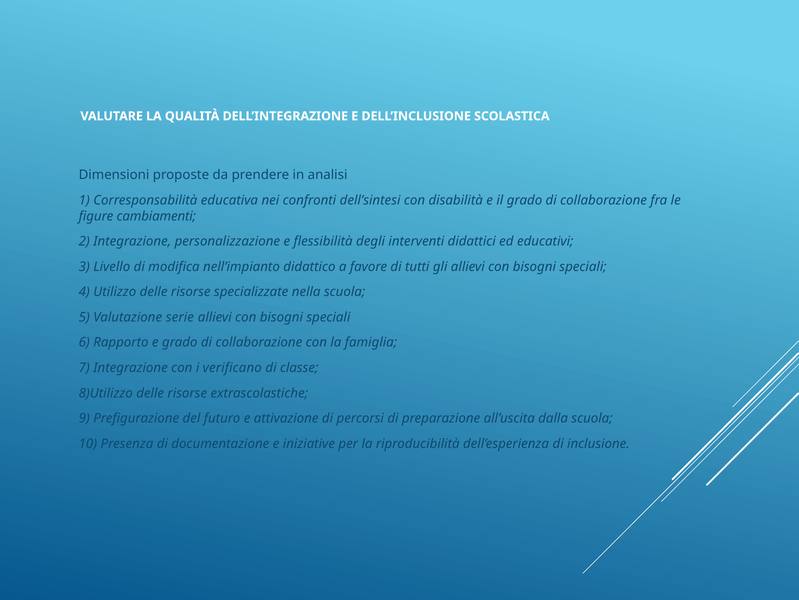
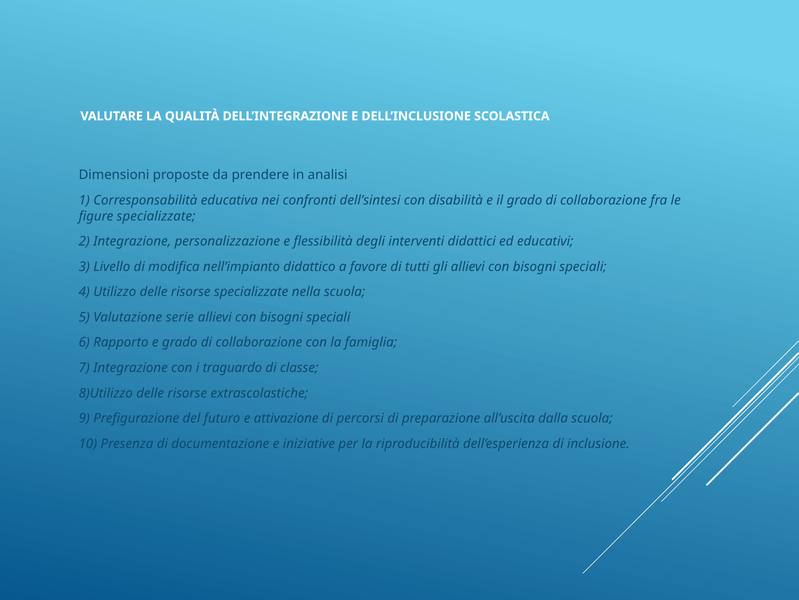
figure cambiamenti: cambiamenti -> specializzate
verificano: verificano -> traguardo
